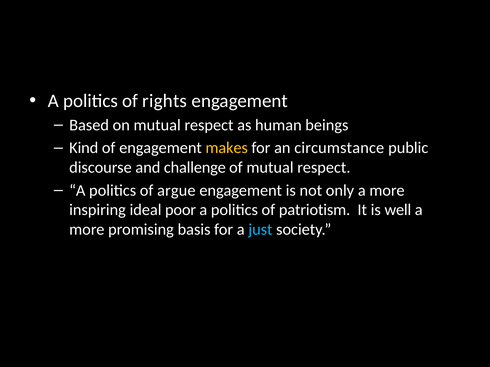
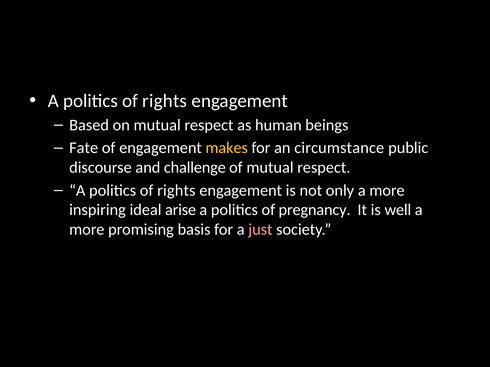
Kind: Kind -> Fate
argue at (176, 191): argue -> rights
poor: poor -> arise
patriotism: patriotism -> pregnancy
just colour: light blue -> pink
